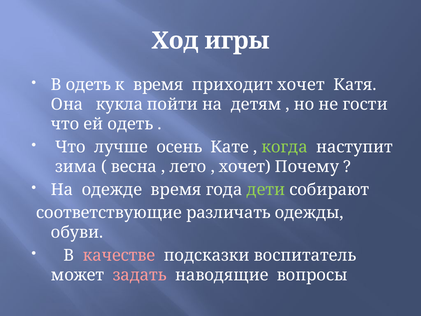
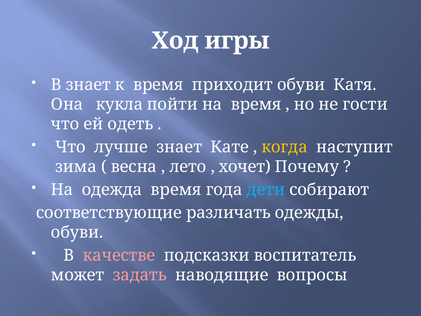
В одеть: одеть -> знает
приходит хочет: хочет -> обуви
на детям: детям -> время
лучше осень: осень -> знает
когда colour: light green -> yellow
одежде: одежде -> одежда
дети colour: light green -> light blue
